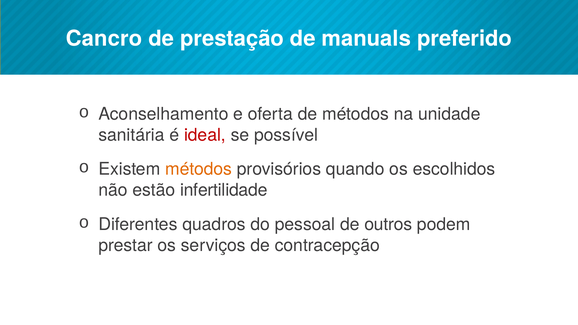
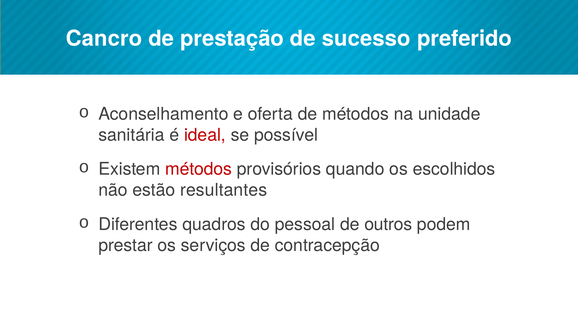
manuals: manuals -> sucesso
métodos at (199, 169) colour: orange -> red
infertilidade: infertilidade -> resultantes
